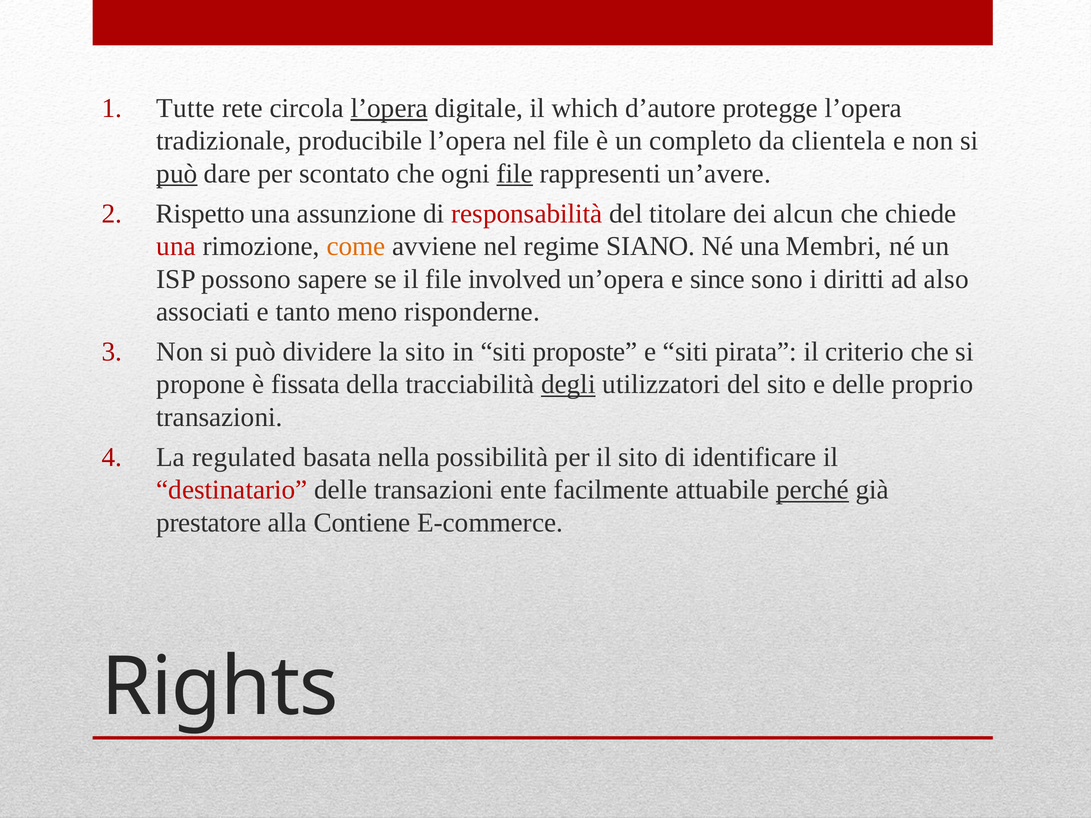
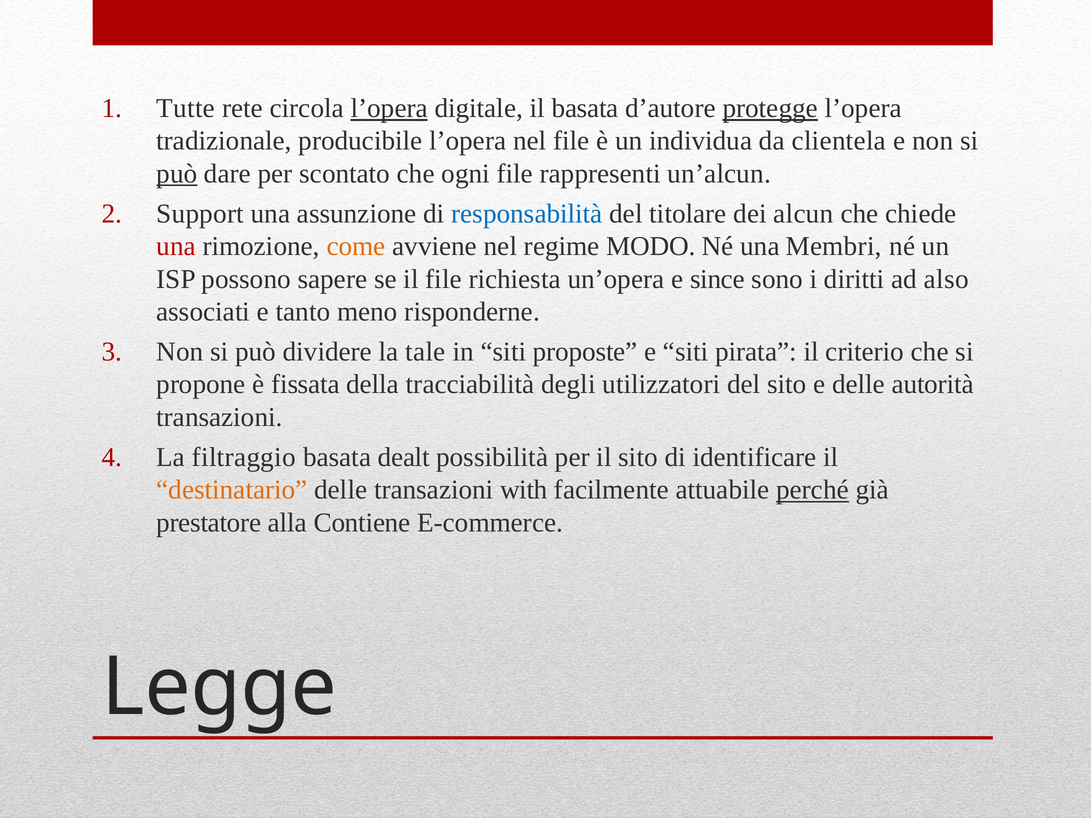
il which: which -> basata
protegge underline: none -> present
completo: completo -> individua
file at (515, 174) underline: present -> none
un’avere: un’avere -> un’alcun
Rispetto: Rispetto -> Support
responsabilità colour: red -> blue
SIANO: SIANO -> MODO
involved: involved -> richiesta
la sito: sito -> tale
degli underline: present -> none
proprio: proprio -> autorità
regulated: regulated -> filtraggio
nella: nella -> dealt
destinatario colour: red -> orange
ente: ente -> with
Rights: Rights -> Legge
